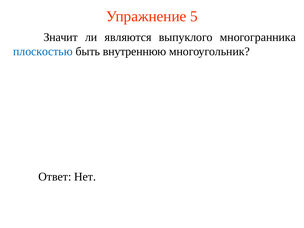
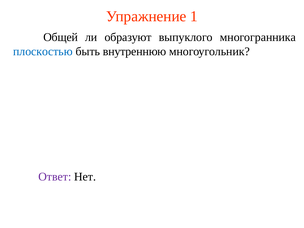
5: 5 -> 1
Значит: Значит -> Общей
являются: являются -> образуют
Ответ colour: black -> purple
